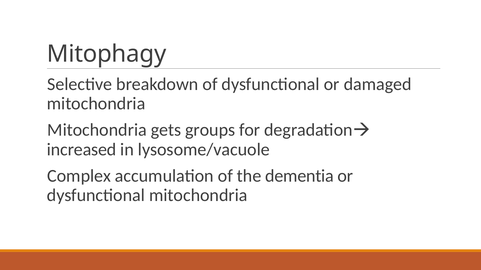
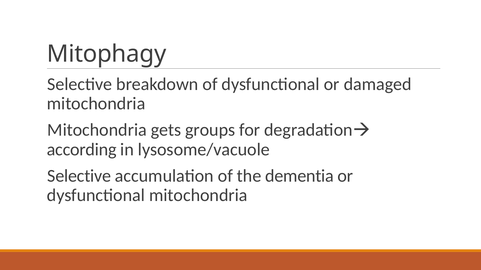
increased: increased -> according
Complex at (79, 176): Complex -> Selective
